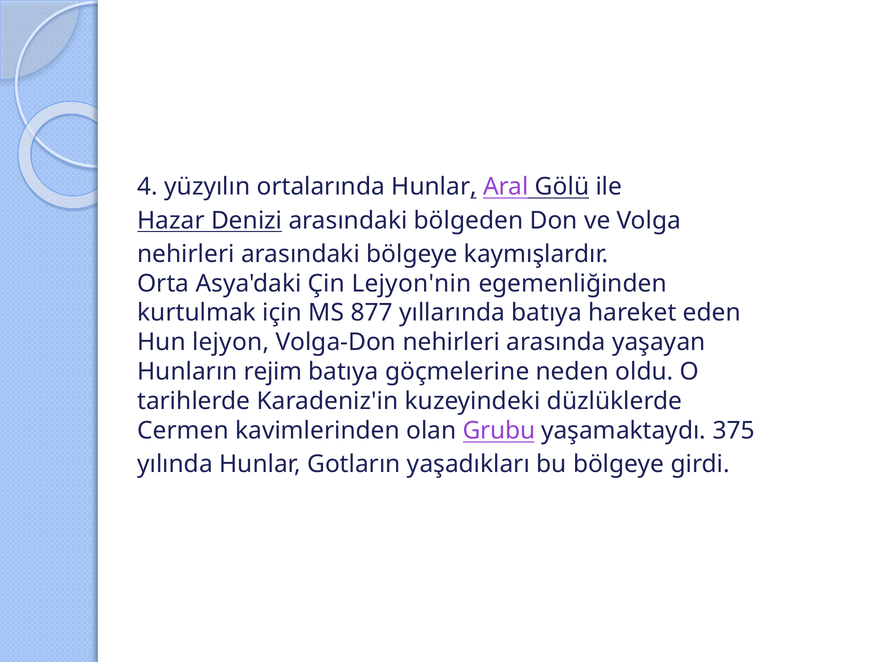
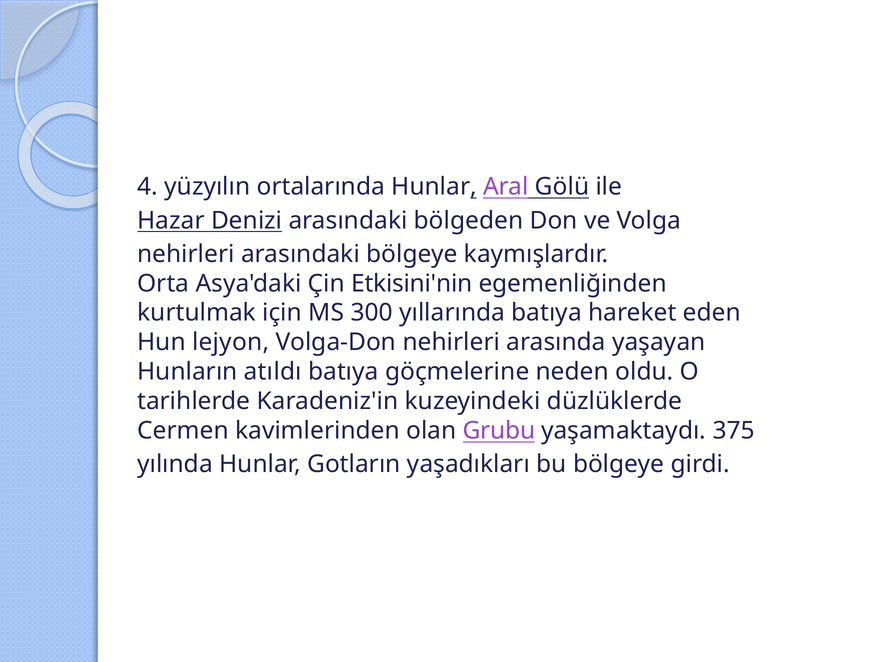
Lejyon'nin: Lejyon'nin -> Etkisini'nin
877: 877 -> 300
rejim: rejim -> atıldı
